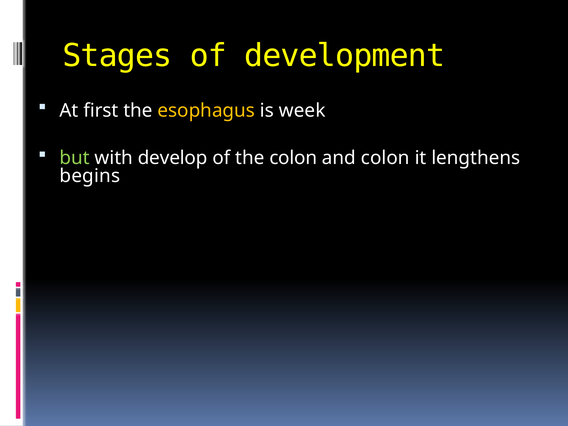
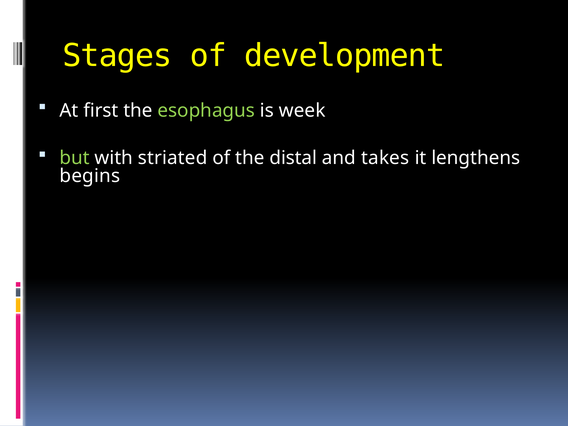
esophagus colour: yellow -> light green
develop: develop -> striated
the colon: colon -> distal
and colon: colon -> takes
